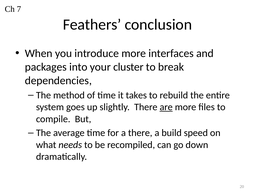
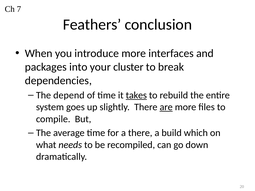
method: method -> depend
takes underline: none -> present
speed: speed -> which
